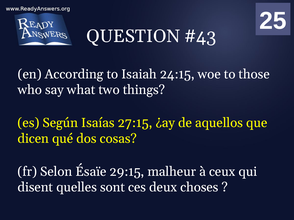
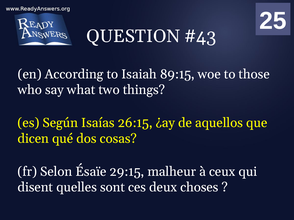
24:15: 24:15 -> 89:15
27:15: 27:15 -> 26:15
